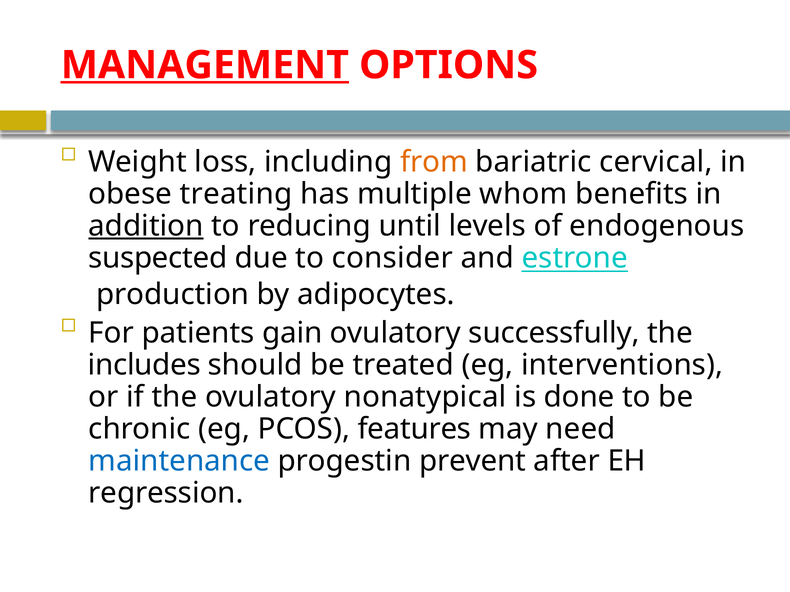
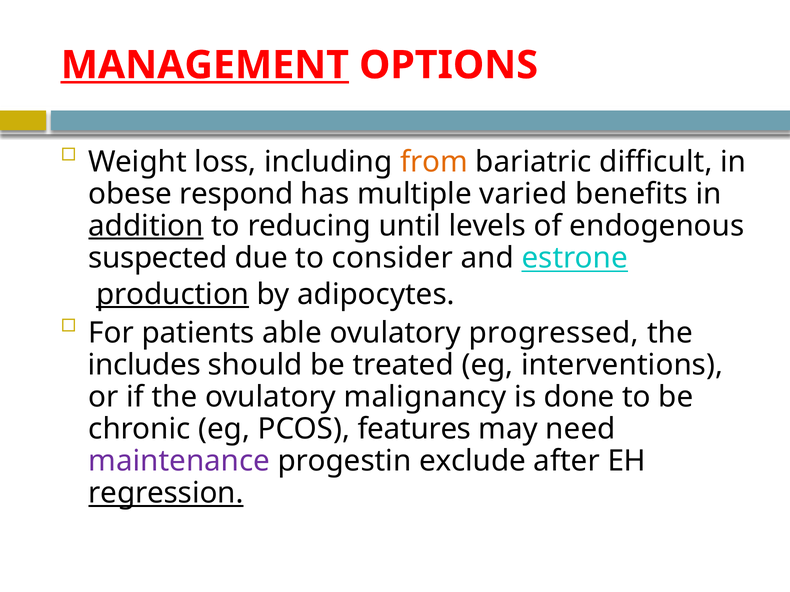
cervical: cervical -> difficult
treating: treating -> respond
whom: whom -> varied
production underline: none -> present
gain: gain -> able
successfully: successfully -> progressed
nonatypical: nonatypical -> malignancy
maintenance colour: blue -> purple
prevent: prevent -> exclude
regression underline: none -> present
